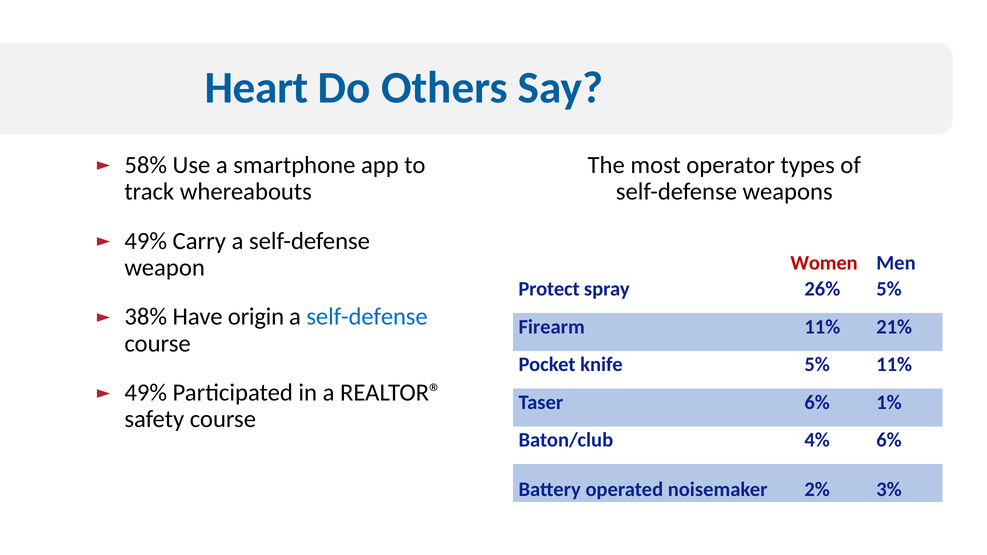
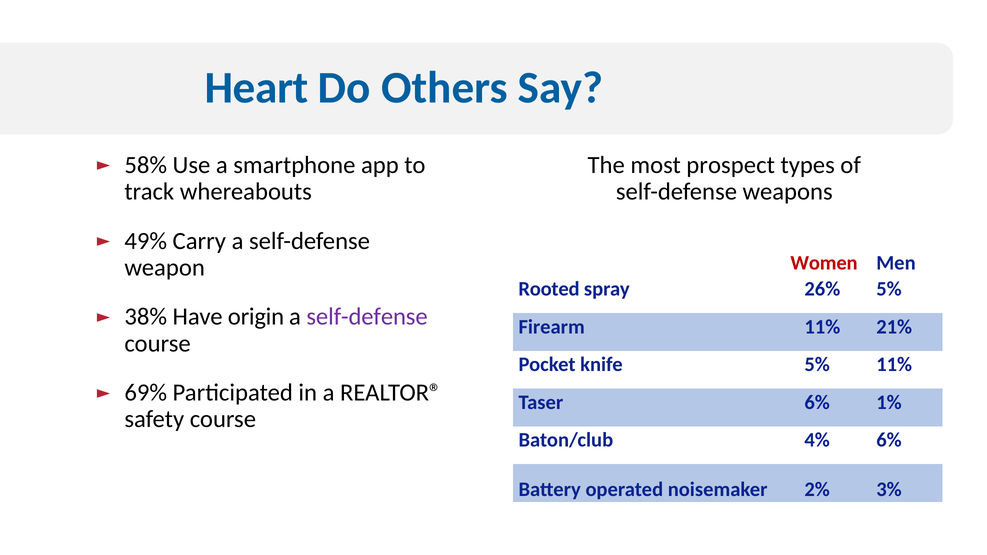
operator: operator -> prospect
Protect: Protect -> Rooted
self-defense at (367, 317) colour: blue -> purple
49% at (146, 393): 49% -> 69%
